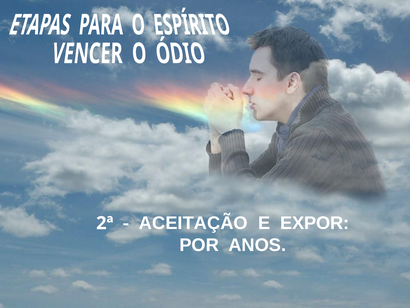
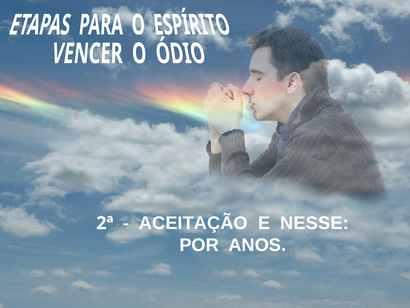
EXPOR: EXPOR -> NESSE
